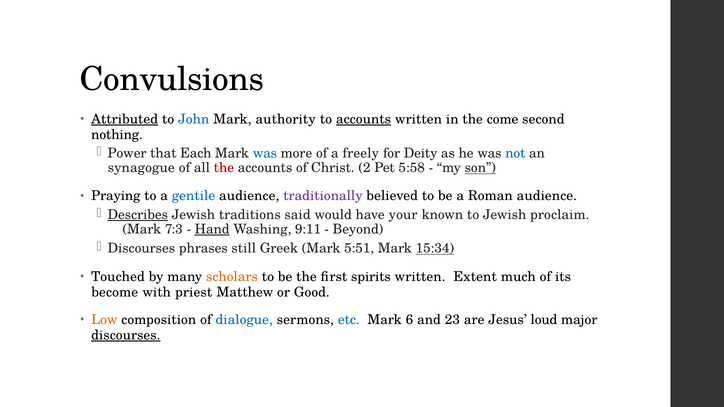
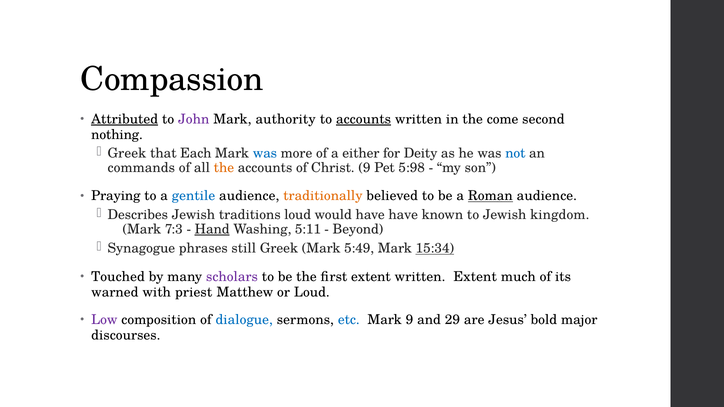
Convulsions: Convulsions -> Compassion
John colour: blue -> purple
Power at (127, 153): Power -> Greek
freely: freely -> either
synagogue: synagogue -> commands
the at (224, 168) colour: red -> orange
Christ 2: 2 -> 9
5:58: 5:58 -> 5:98
son underline: present -> none
traditionally colour: purple -> orange
Roman underline: none -> present
Describes underline: present -> none
traditions said: said -> loud
have your: your -> have
proclaim: proclaim -> kingdom
9:11: 9:11 -> 5:11
Discourses at (141, 249): Discourses -> Synagogue
5:51: 5:51 -> 5:49
scholars colour: orange -> purple
first spirits: spirits -> extent
become: become -> warned
or Good: Good -> Loud
Low colour: orange -> purple
Mark 6: 6 -> 9
23: 23 -> 29
loud: loud -> bold
discourses at (126, 335) underline: present -> none
